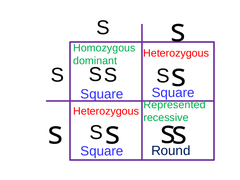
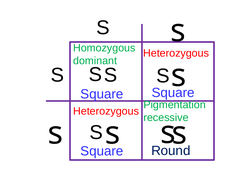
Represented: Represented -> Pigmentation
